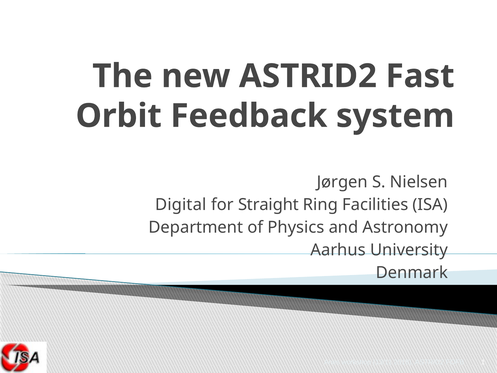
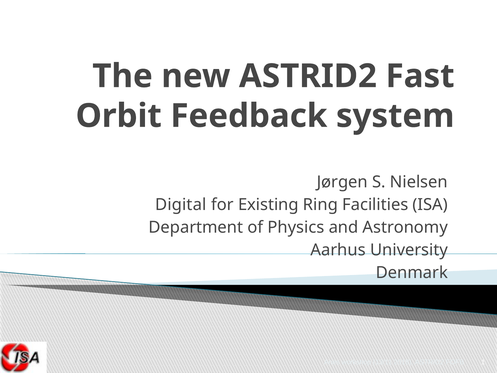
Straight: Straight -> Existing
